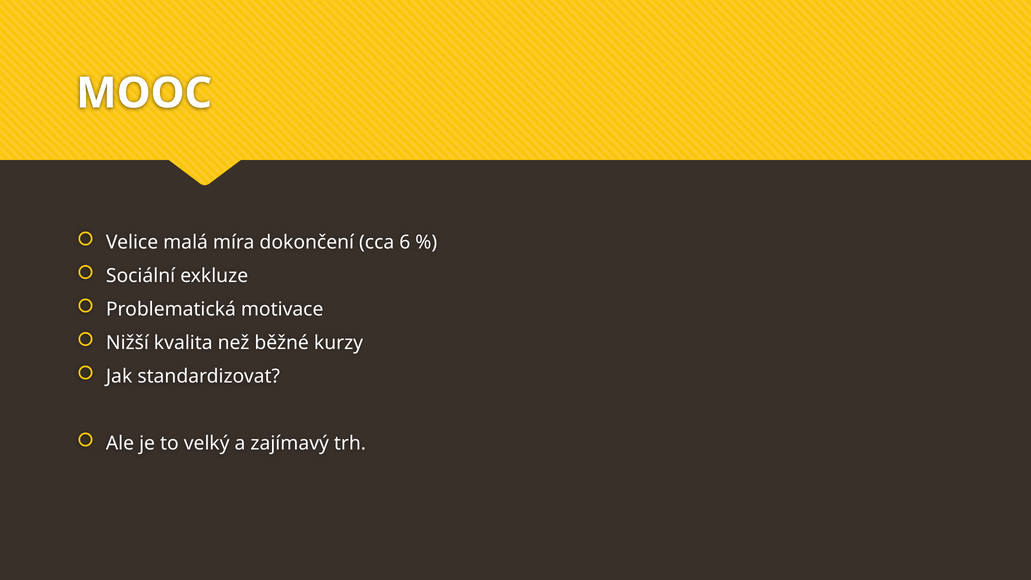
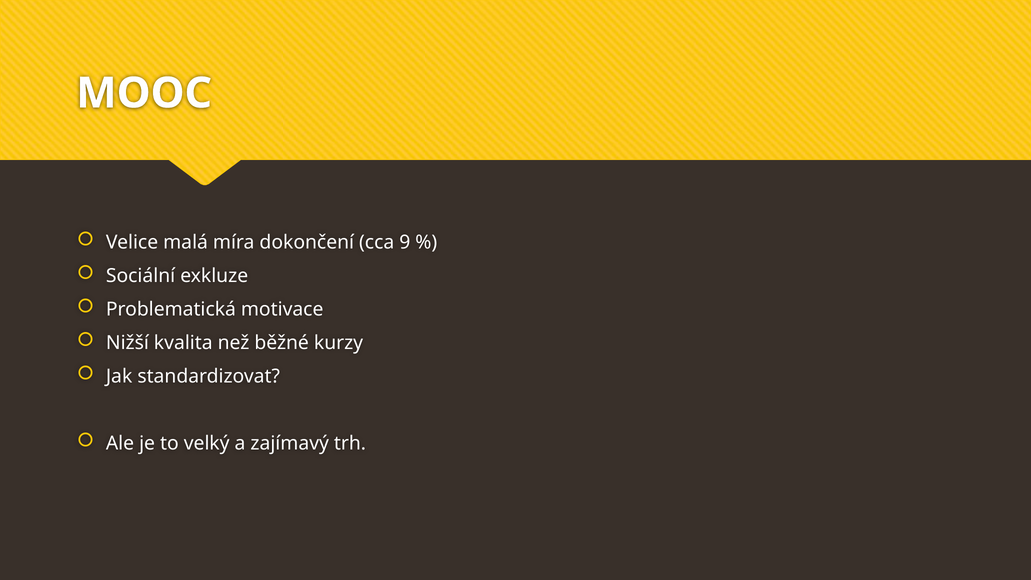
6: 6 -> 9
